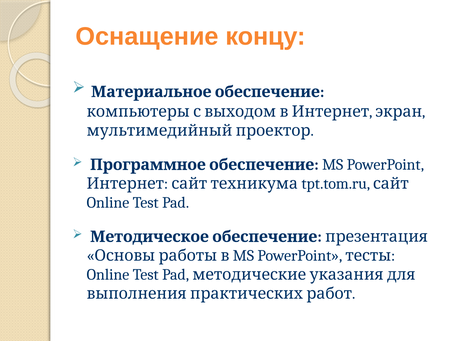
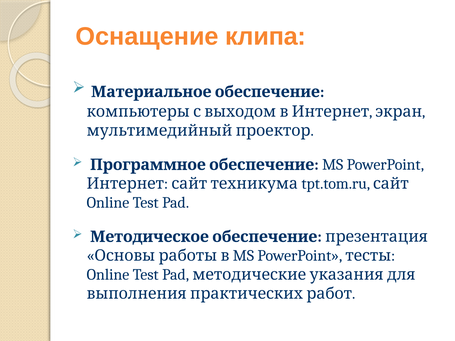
концу: концу -> клипа
